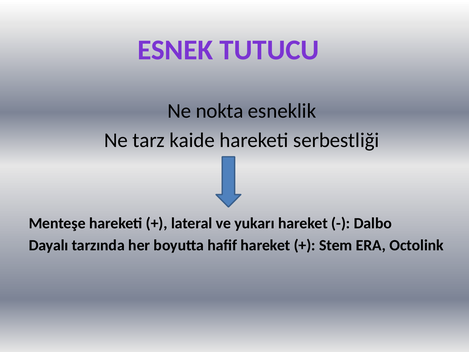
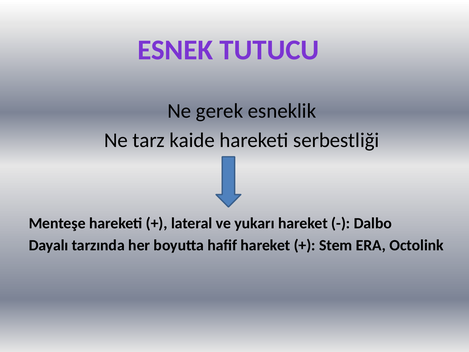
nokta: nokta -> gerek
